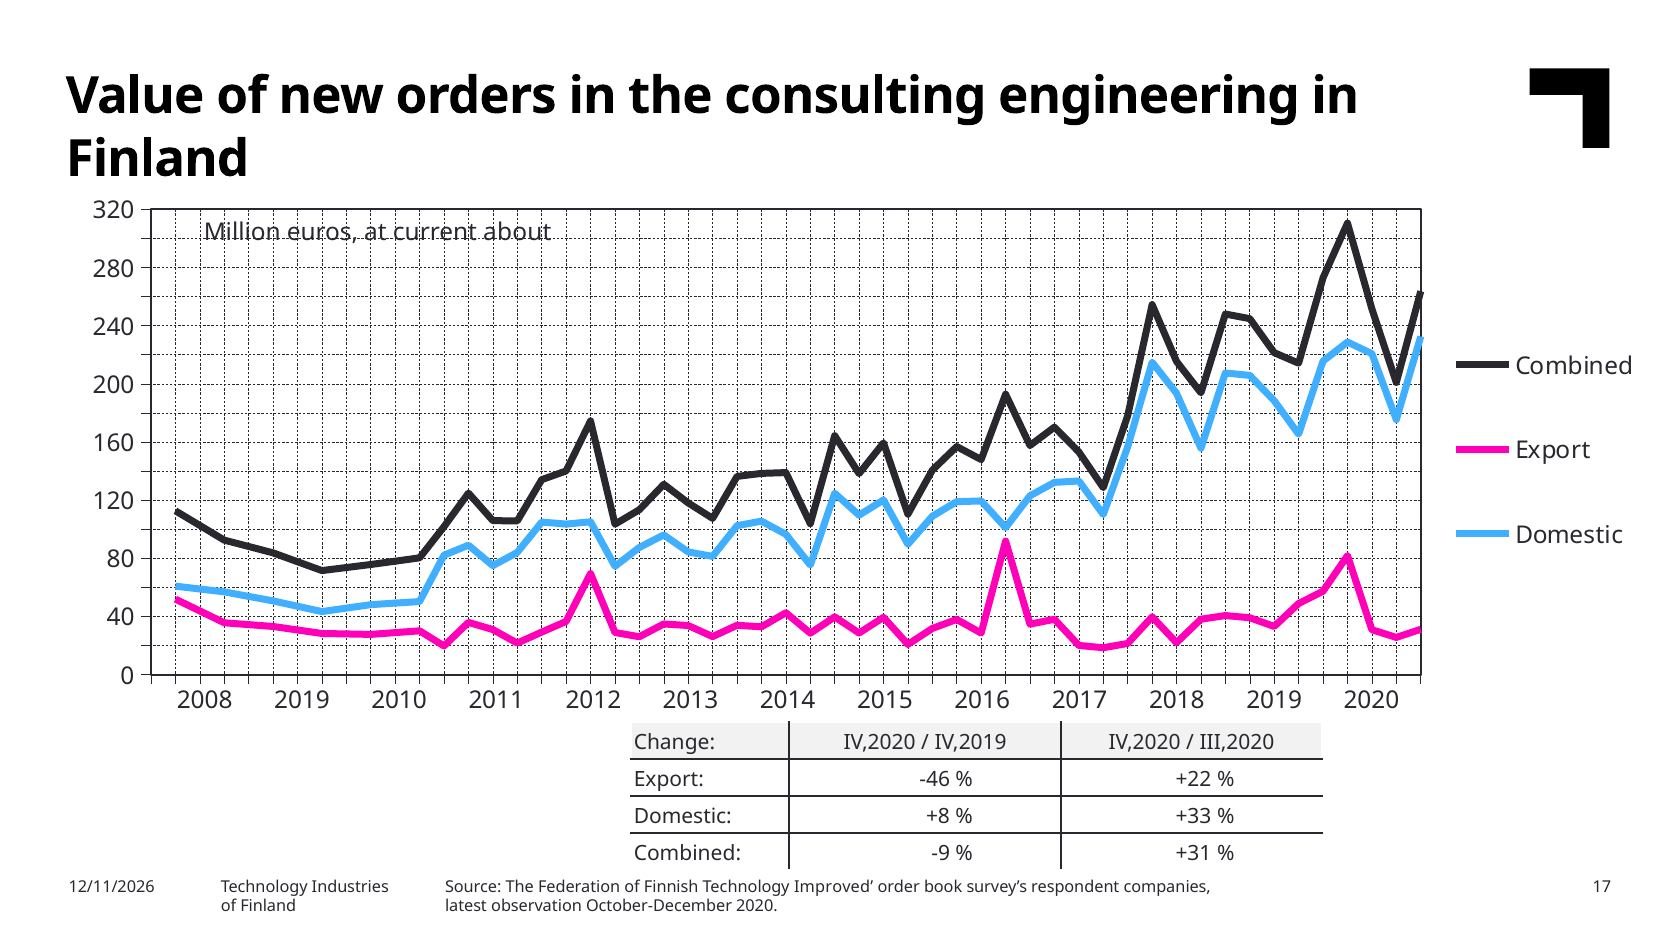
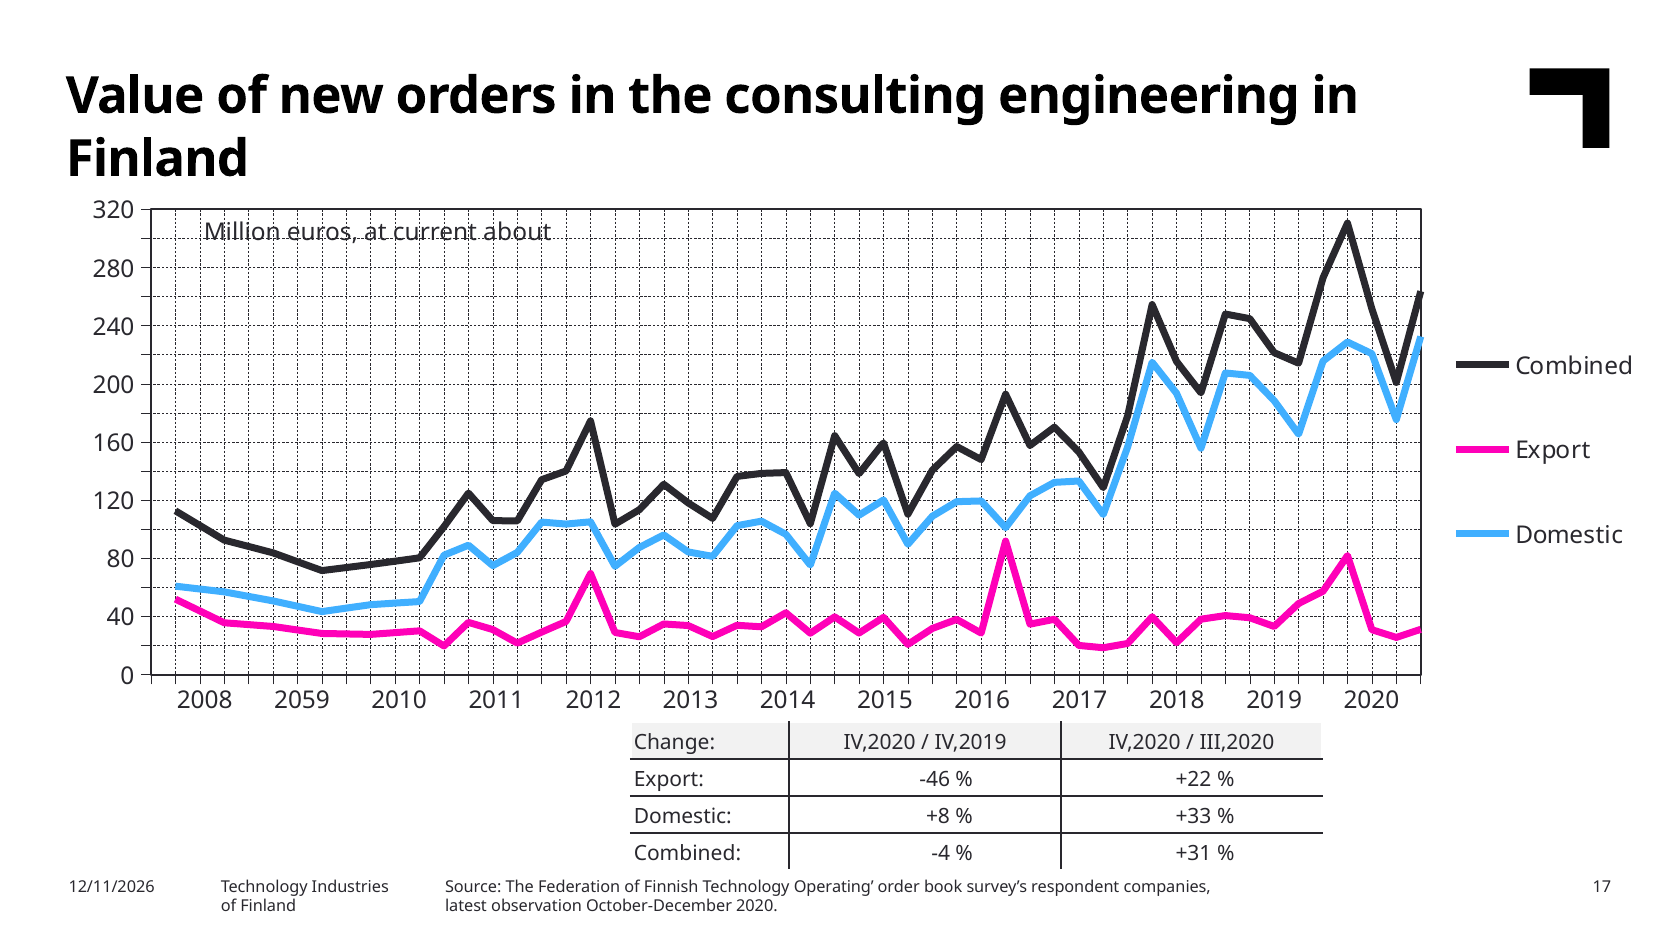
2008 2019: 2019 -> 2059
-9: -9 -> -4
Improved: Improved -> Operating
